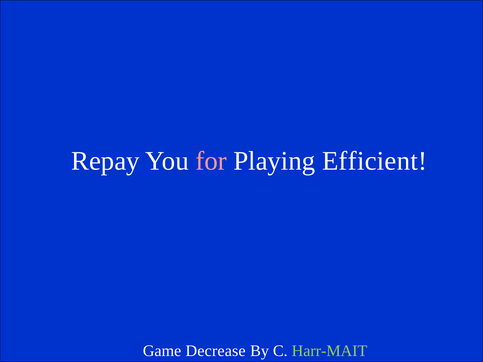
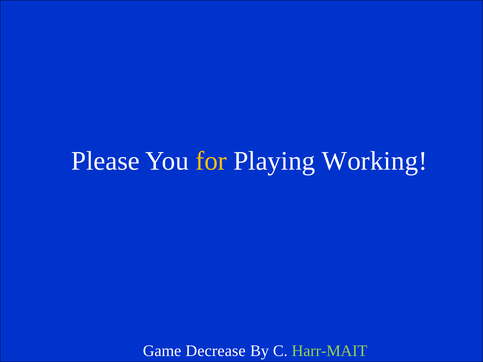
Repay: Repay -> Please
for colour: pink -> yellow
Efficient: Efficient -> Working
